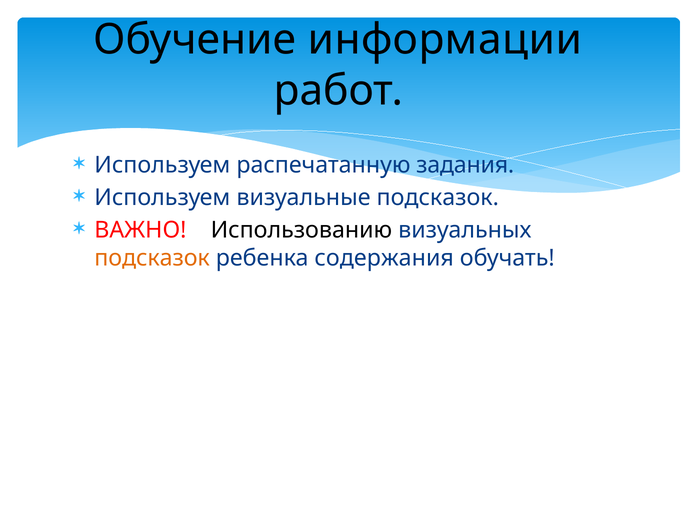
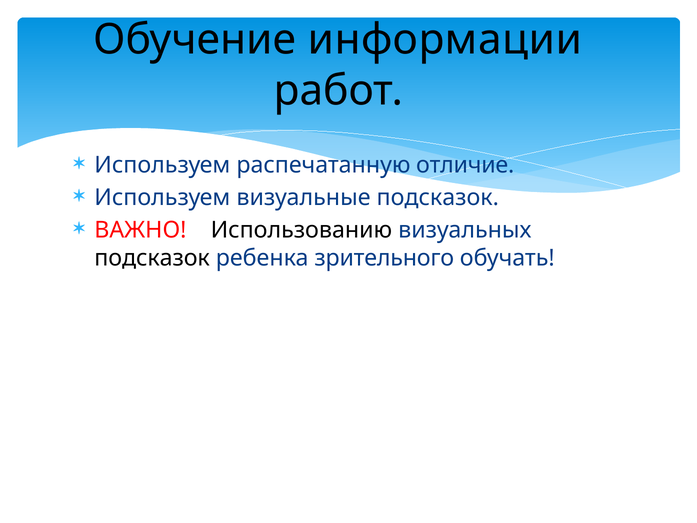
задания: задания -> отличие
подсказок at (152, 258) colour: orange -> black
содержания: содержания -> зрительного
